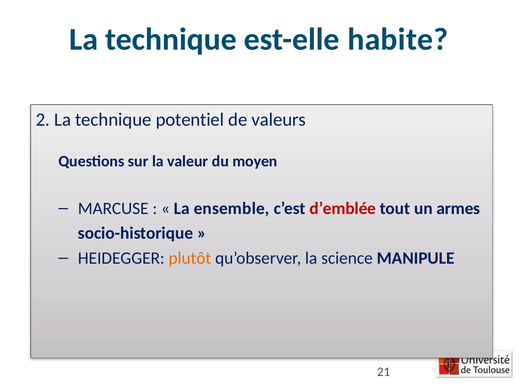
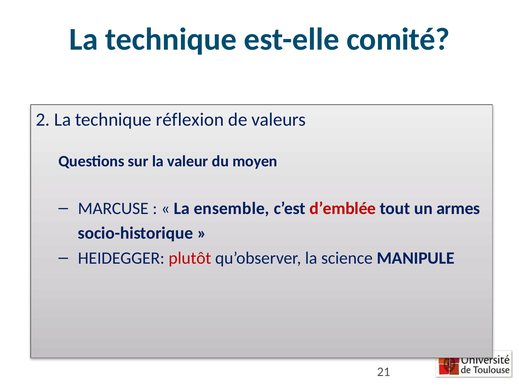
habite: habite -> comité
potentiel: potentiel -> réflexion
plutôt colour: orange -> red
